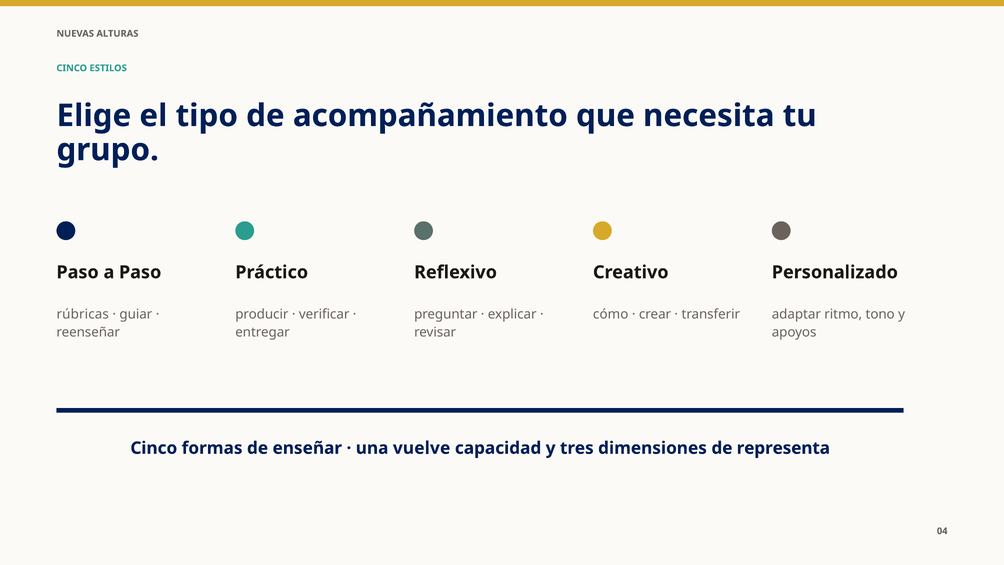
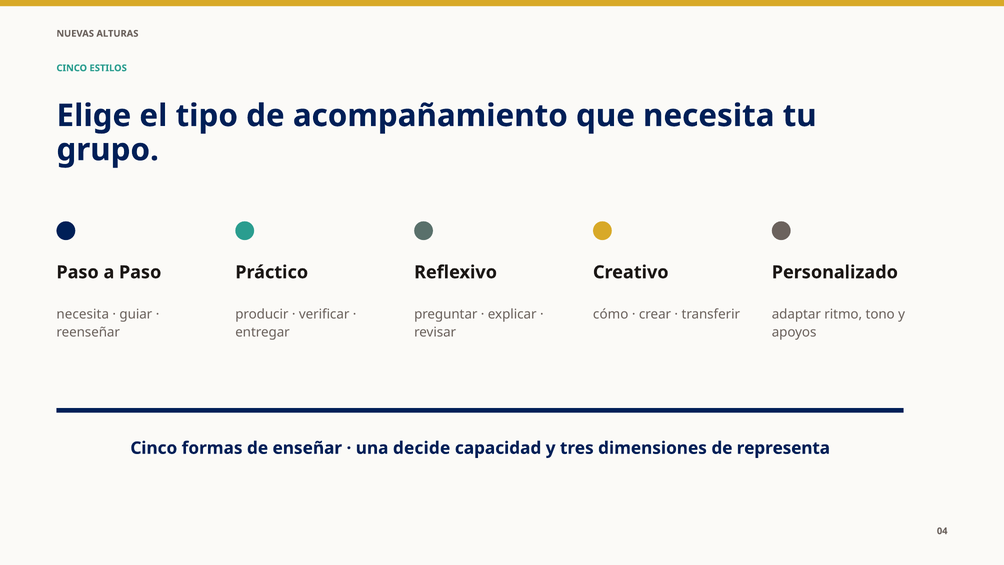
rúbricas at (83, 314): rúbricas -> necesita
vuelve: vuelve -> decide
